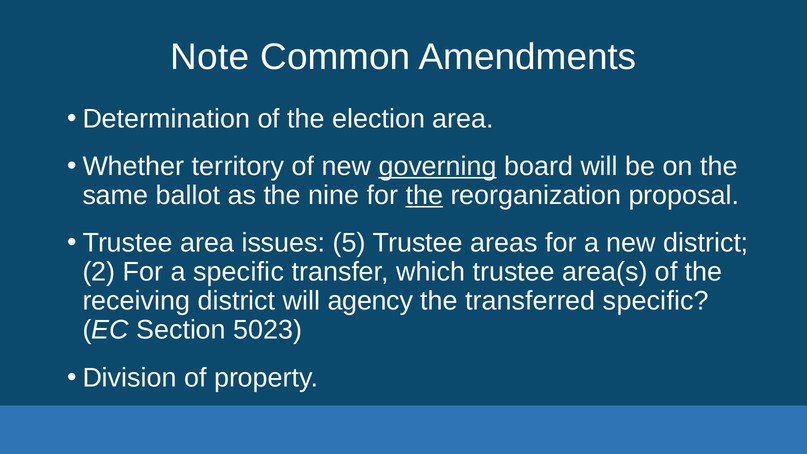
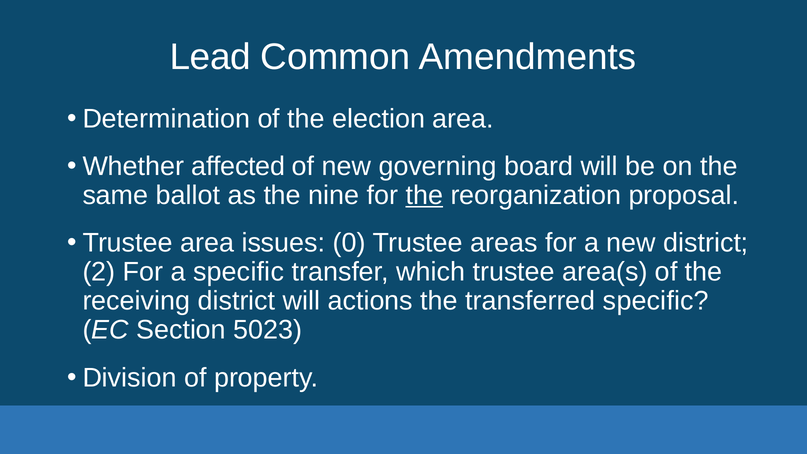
Note: Note -> Lead
territory: territory -> affected
governing underline: present -> none
5: 5 -> 0
agency: agency -> actions
